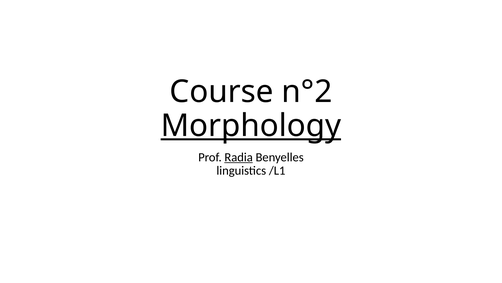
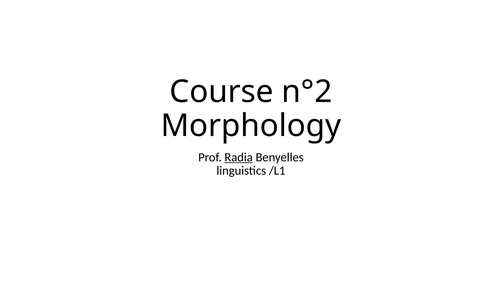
Morphology underline: present -> none
